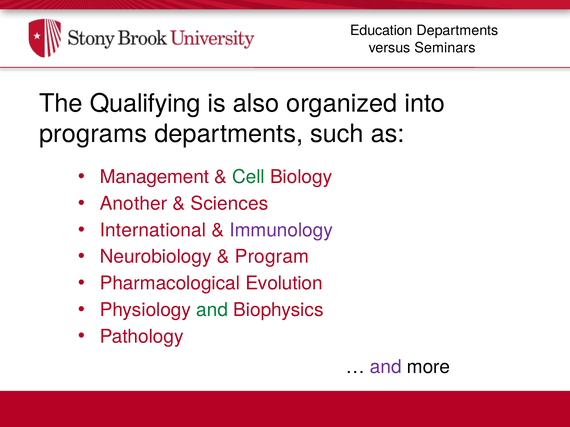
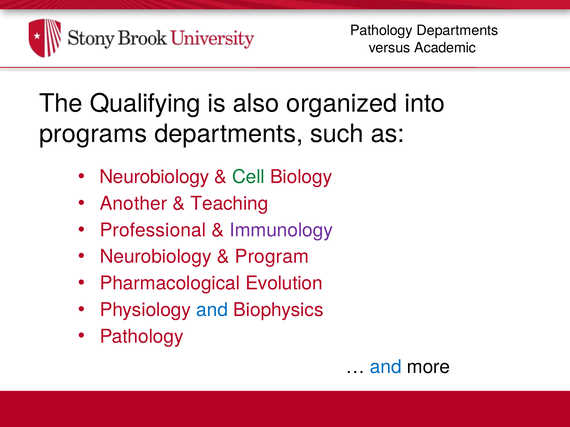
Education at (381, 31): Education -> Pathology
Seminars: Seminars -> Academic
Management at (154, 177): Management -> Neurobiology
Sciences: Sciences -> Teaching
International: International -> Professional
and at (212, 310) colour: green -> blue
and at (386, 367) colour: purple -> blue
